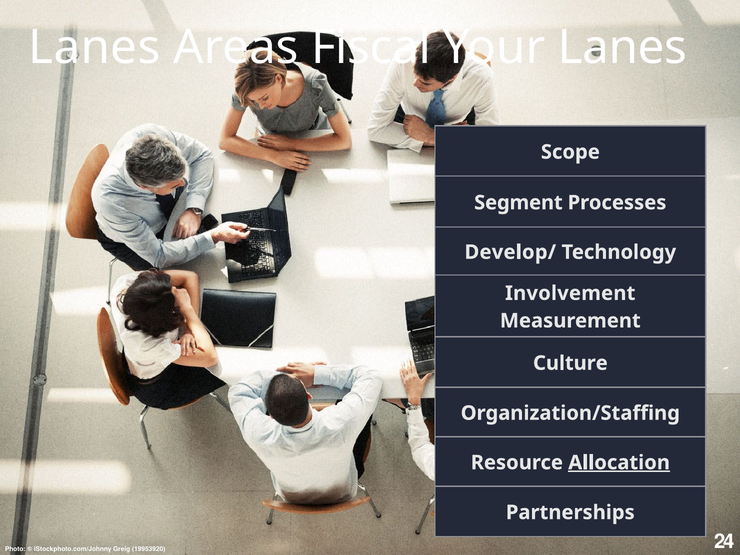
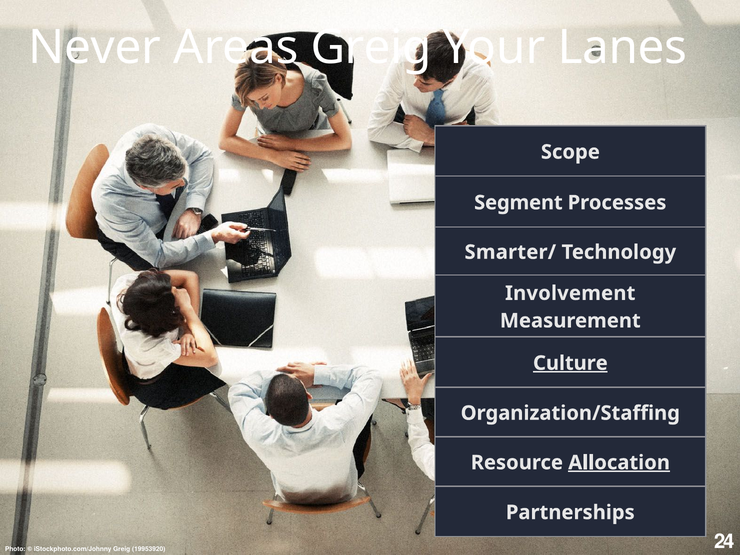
Lanes at (94, 48): Lanes -> Never
Areas Fiscal: Fiscal -> Greig
Develop/: Develop/ -> Smarter/
Culture underline: none -> present
